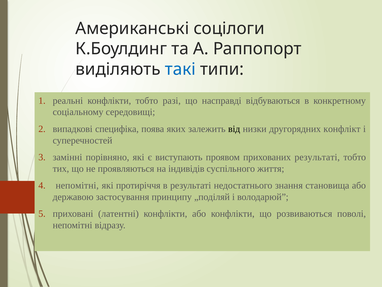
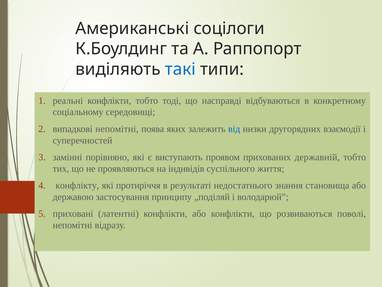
разі: разі -> тоді
випадкові специфіка: специфіка -> непомітні
від colour: black -> blue
конфлікт: конфлікт -> взаємодії
прихованих результаті: результаті -> державній
непомітні at (77, 185): непомітні -> конфлікту
